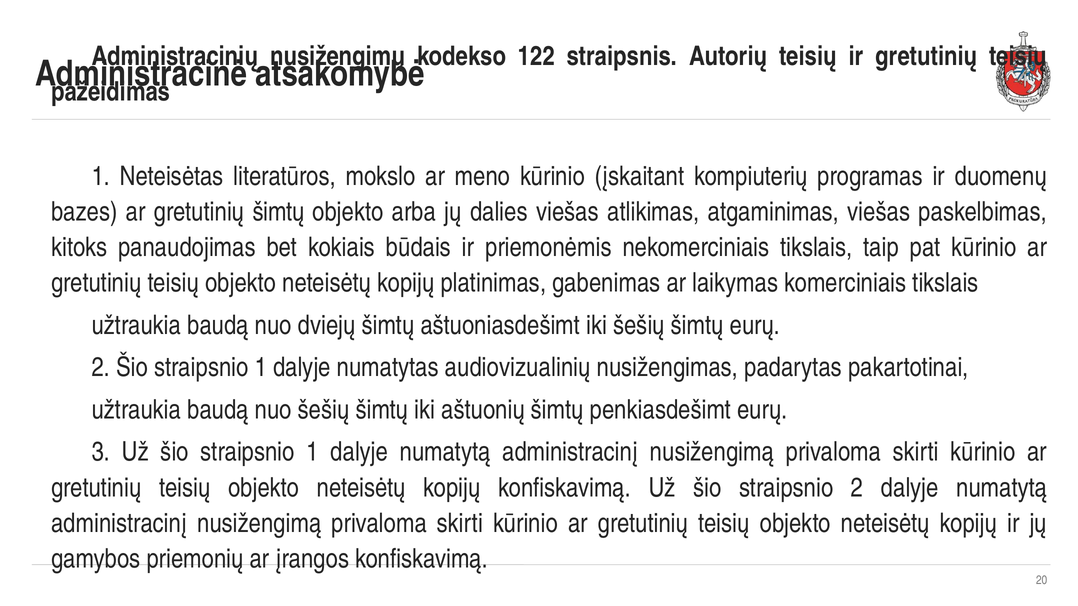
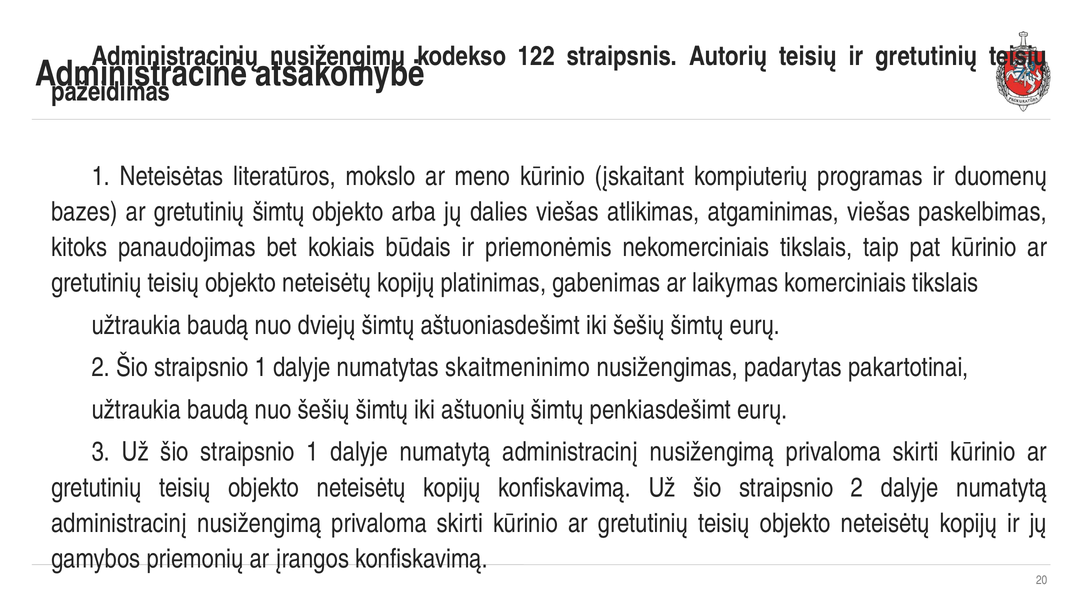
audiovizualinių: audiovizualinių -> skaitmeninimo
